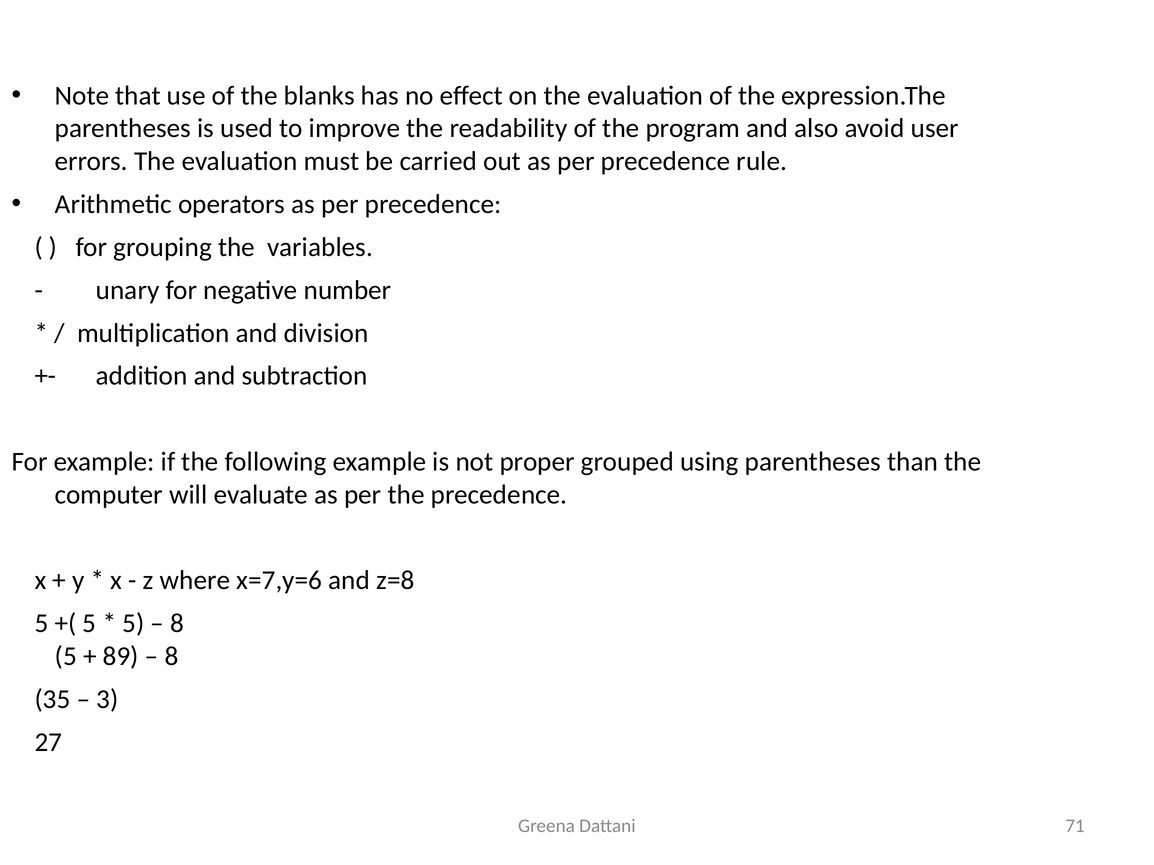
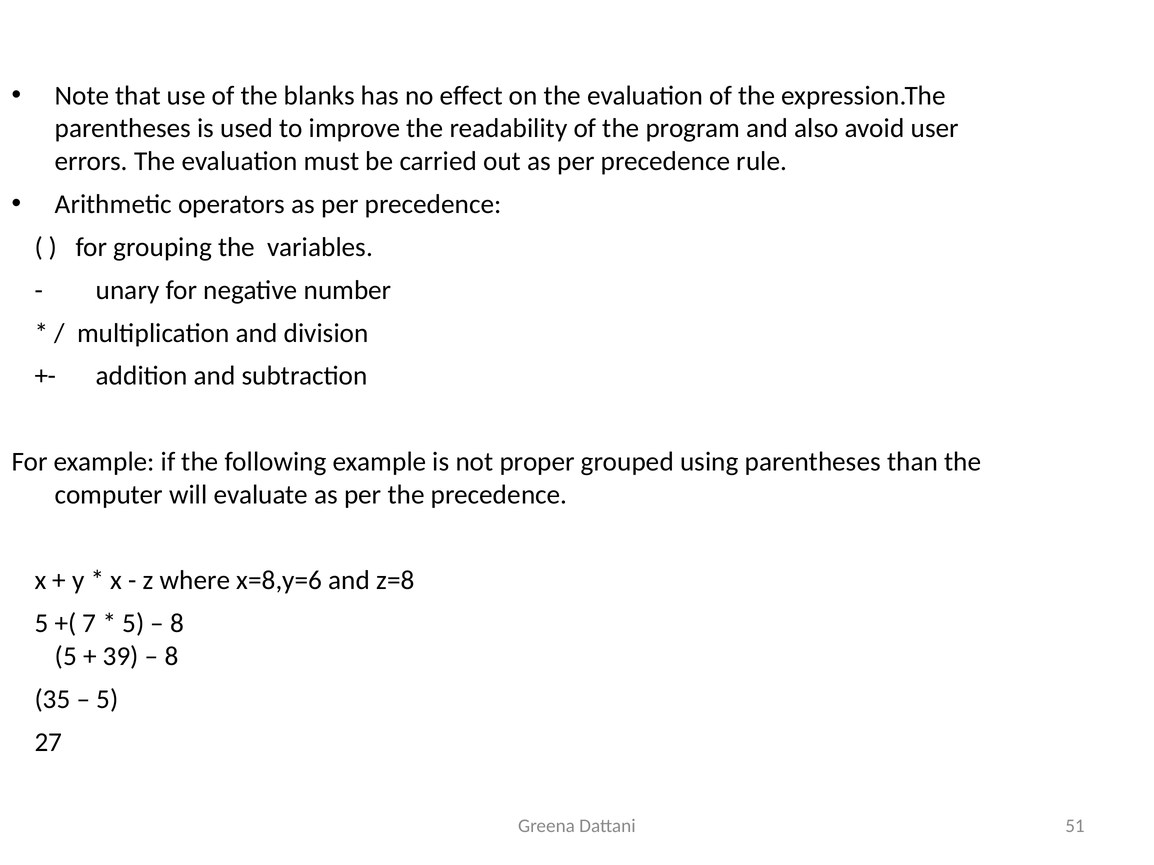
x=7,y=6: x=7,y=6 -> x=8,y=6
5 at (89, 624): 5 -> 7
89: 89 -> 39
3 at (107, 699): 3 -> 5
71: 71 -> 51
